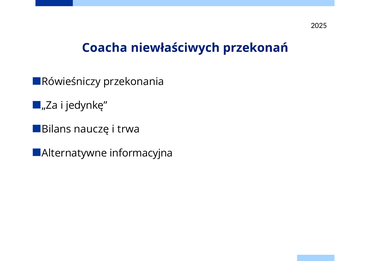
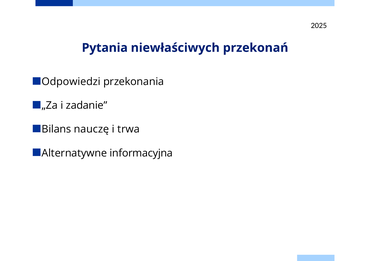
Coacha: Coacha -> Pytania
Rówieśniczy: Rówieśniczy -> Odpowiedzi
jedynkę: jedynkę -> zadanie
